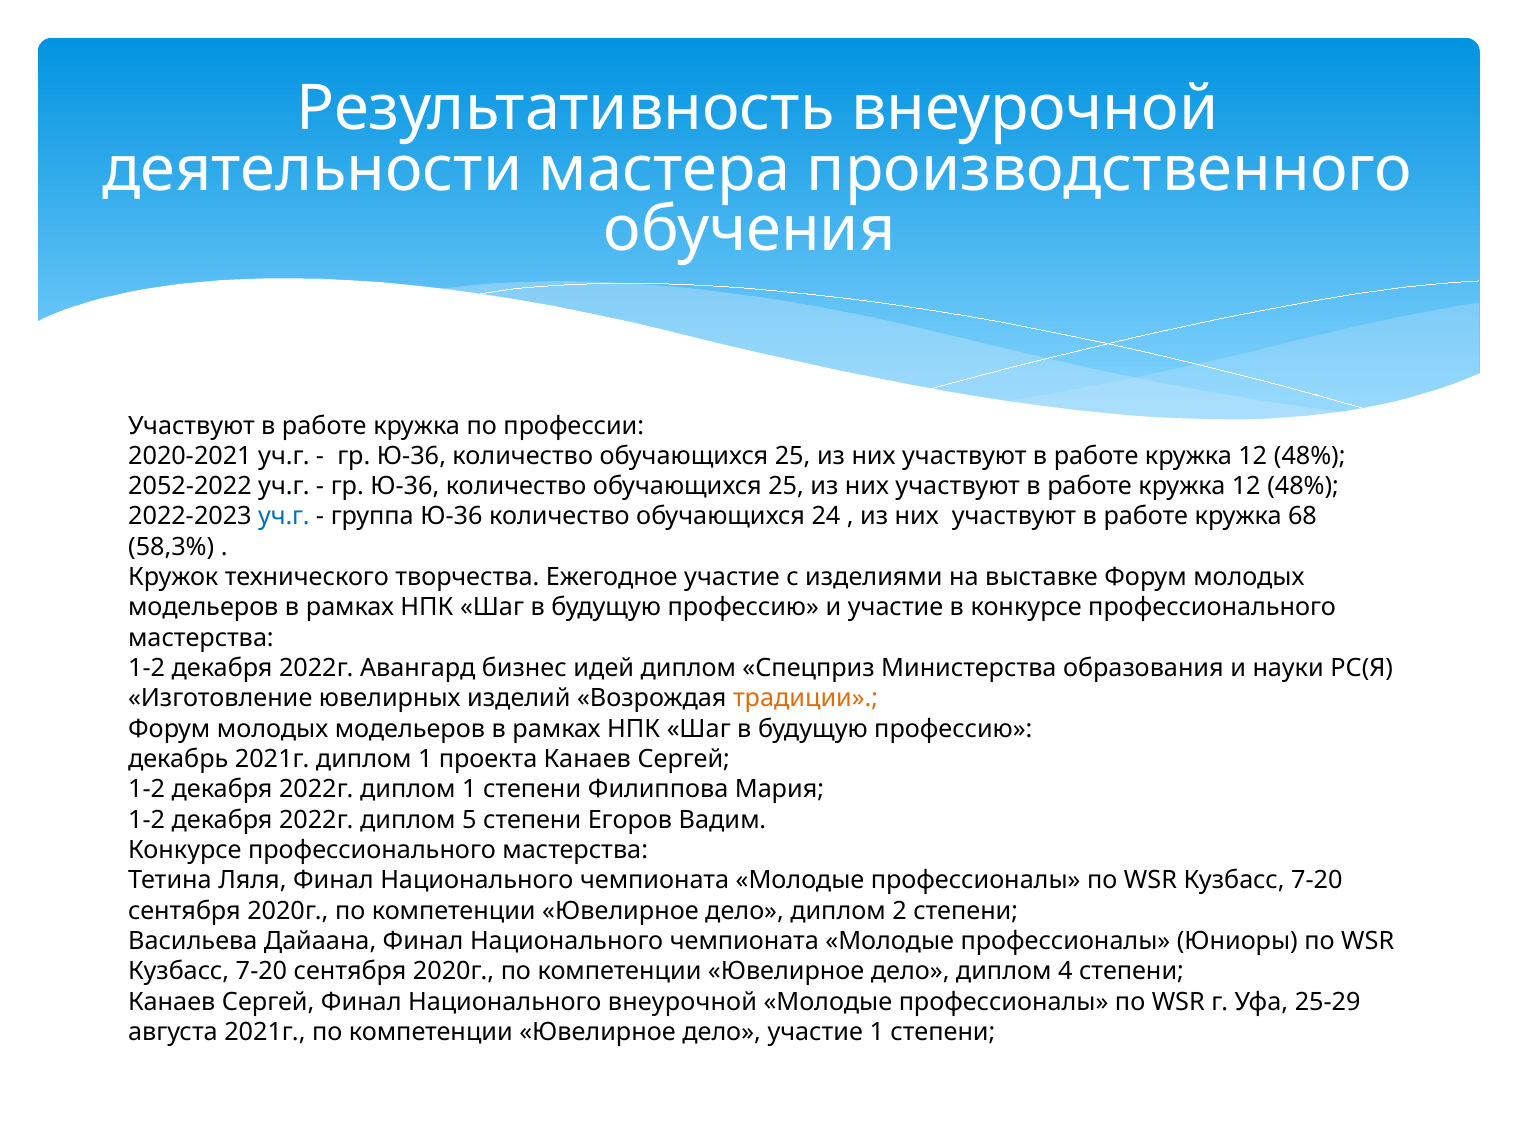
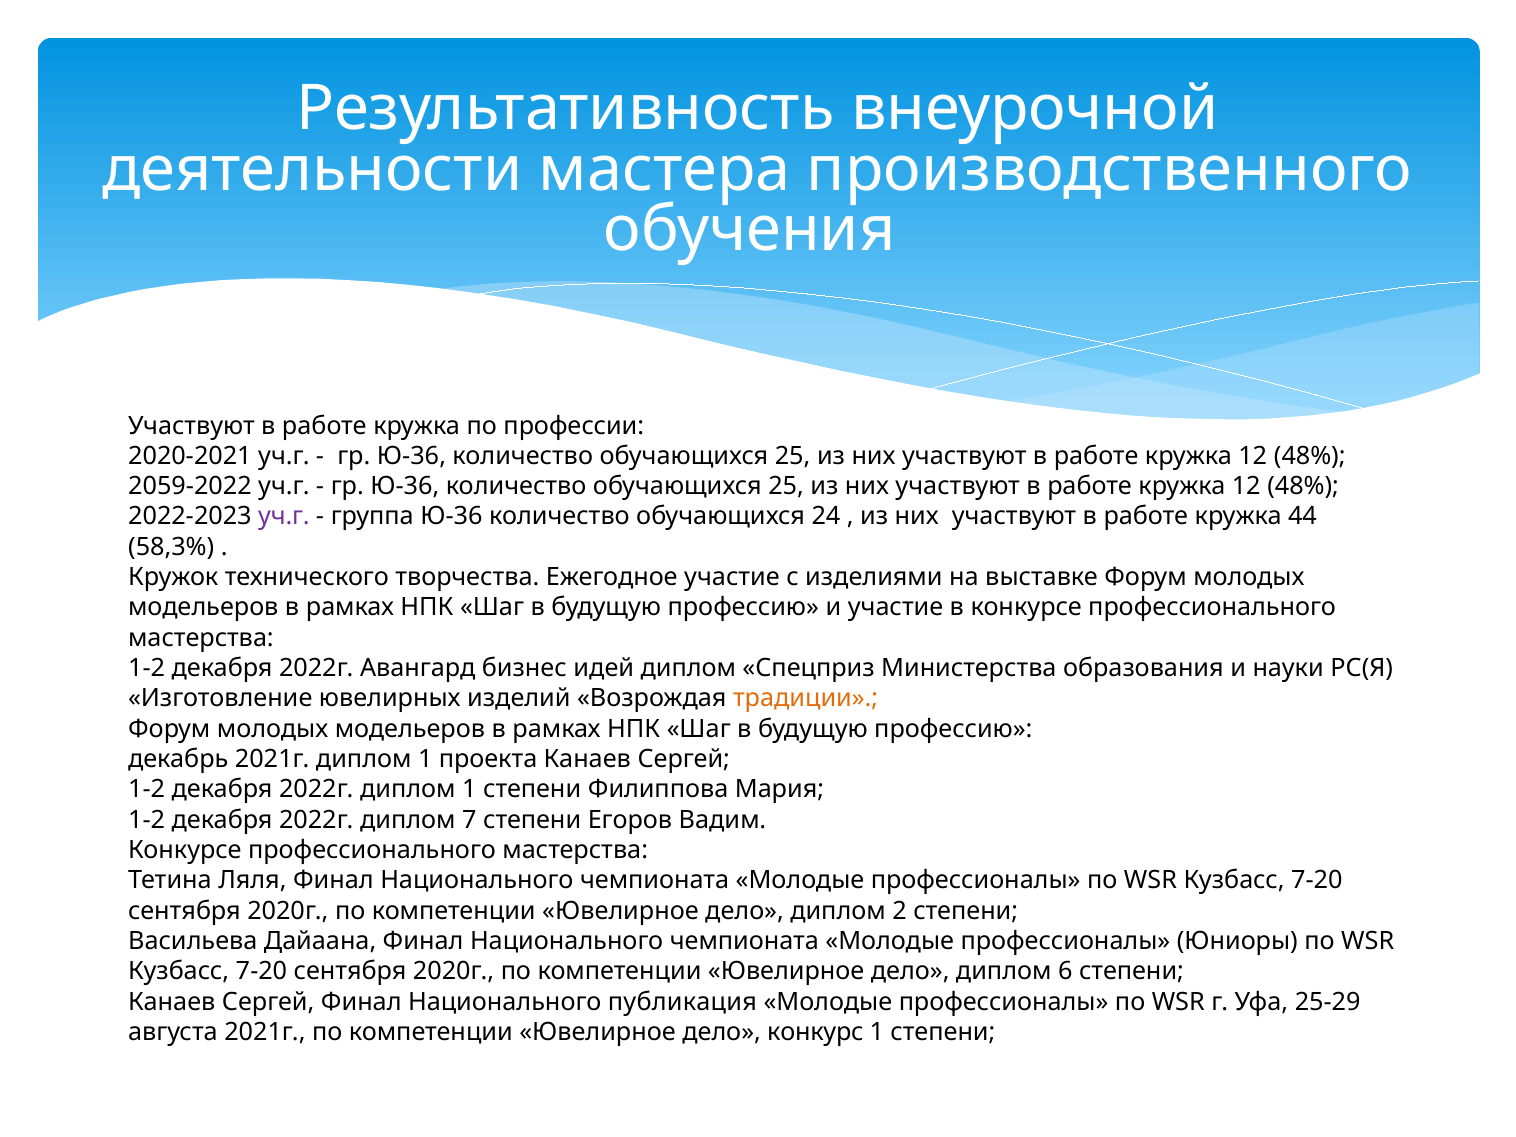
2052-2022: 2052-2022 -> 2059-2022
уч.г at (284, 517) colour: blue -> purple
68: 68 -> 44
5: 5 -> 7
4: 4 -> 6
Национального внеурочной: внеурочной -> публикация
дело участие: участие -> конкурс
